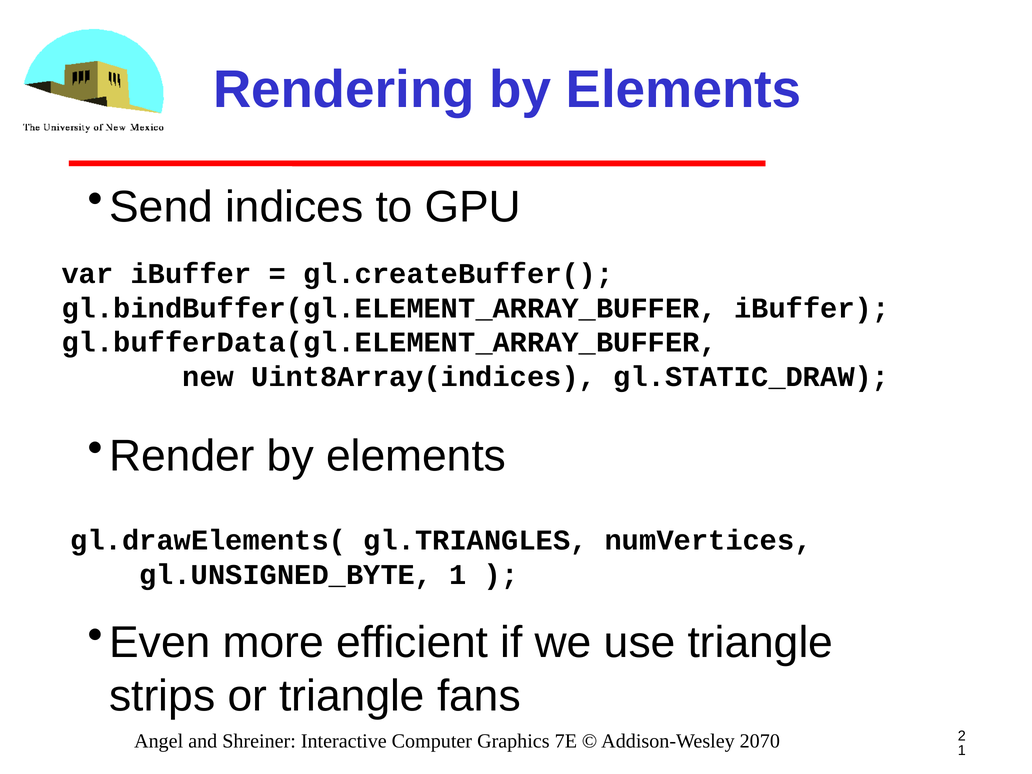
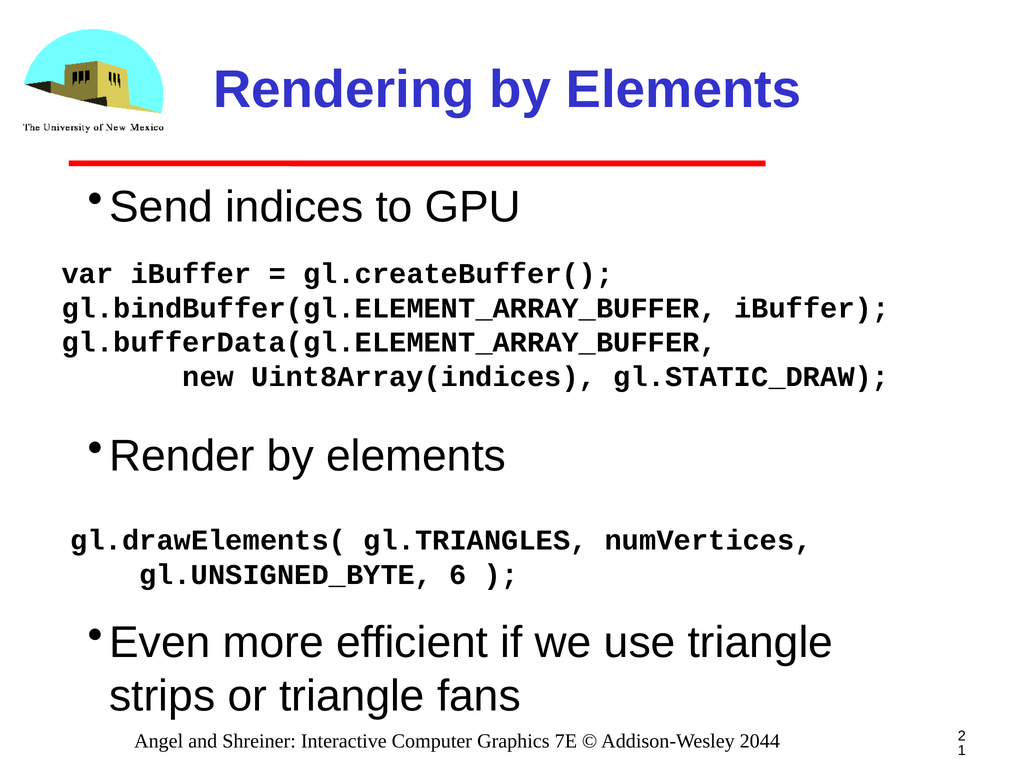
gl.UNSIGNED_BYTE 1: 1 -> 6
2070: 2070 -> 2044
